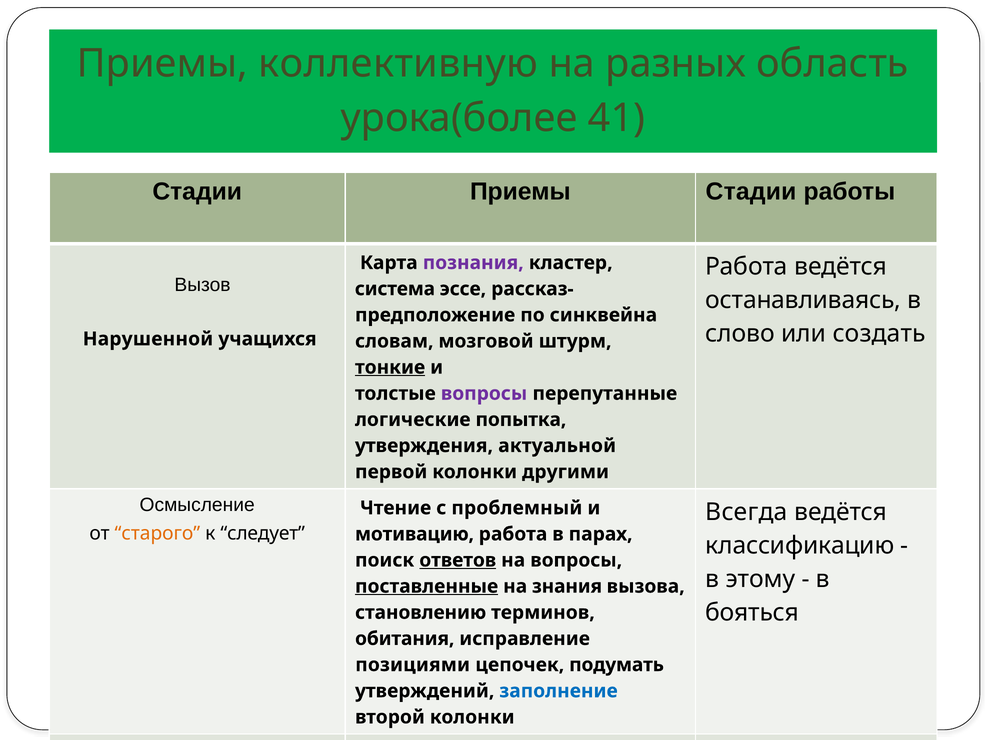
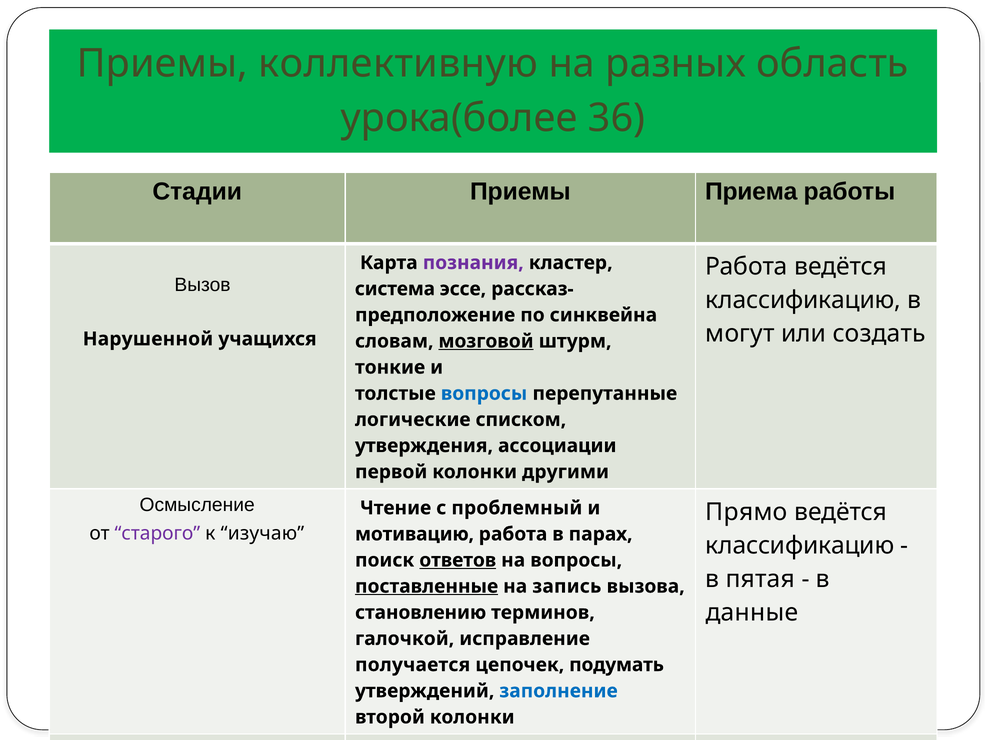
41: 41 -> 36
Приемы Стадии: Стадии -> Приема
останавливаясь at (803, 300): останавливаясь -> классификацию
слово: слово -> могут
мозговой underline: none -> present
тонкие underline: present -> none
вопросы at (484, 394) colour: purple -> blue
попытка: попытка -> списком
актуальной: актуальной -> ассоциации
Всегда: Всегда -> Прямо
старого colour: orange -> purple
следует: следует -> изучаю
этому: этому -> пятая
знания: знания -> запись
бояться: бояться -> данные
обитания: обитания -> галочкой
позициями: позициями -> получается
